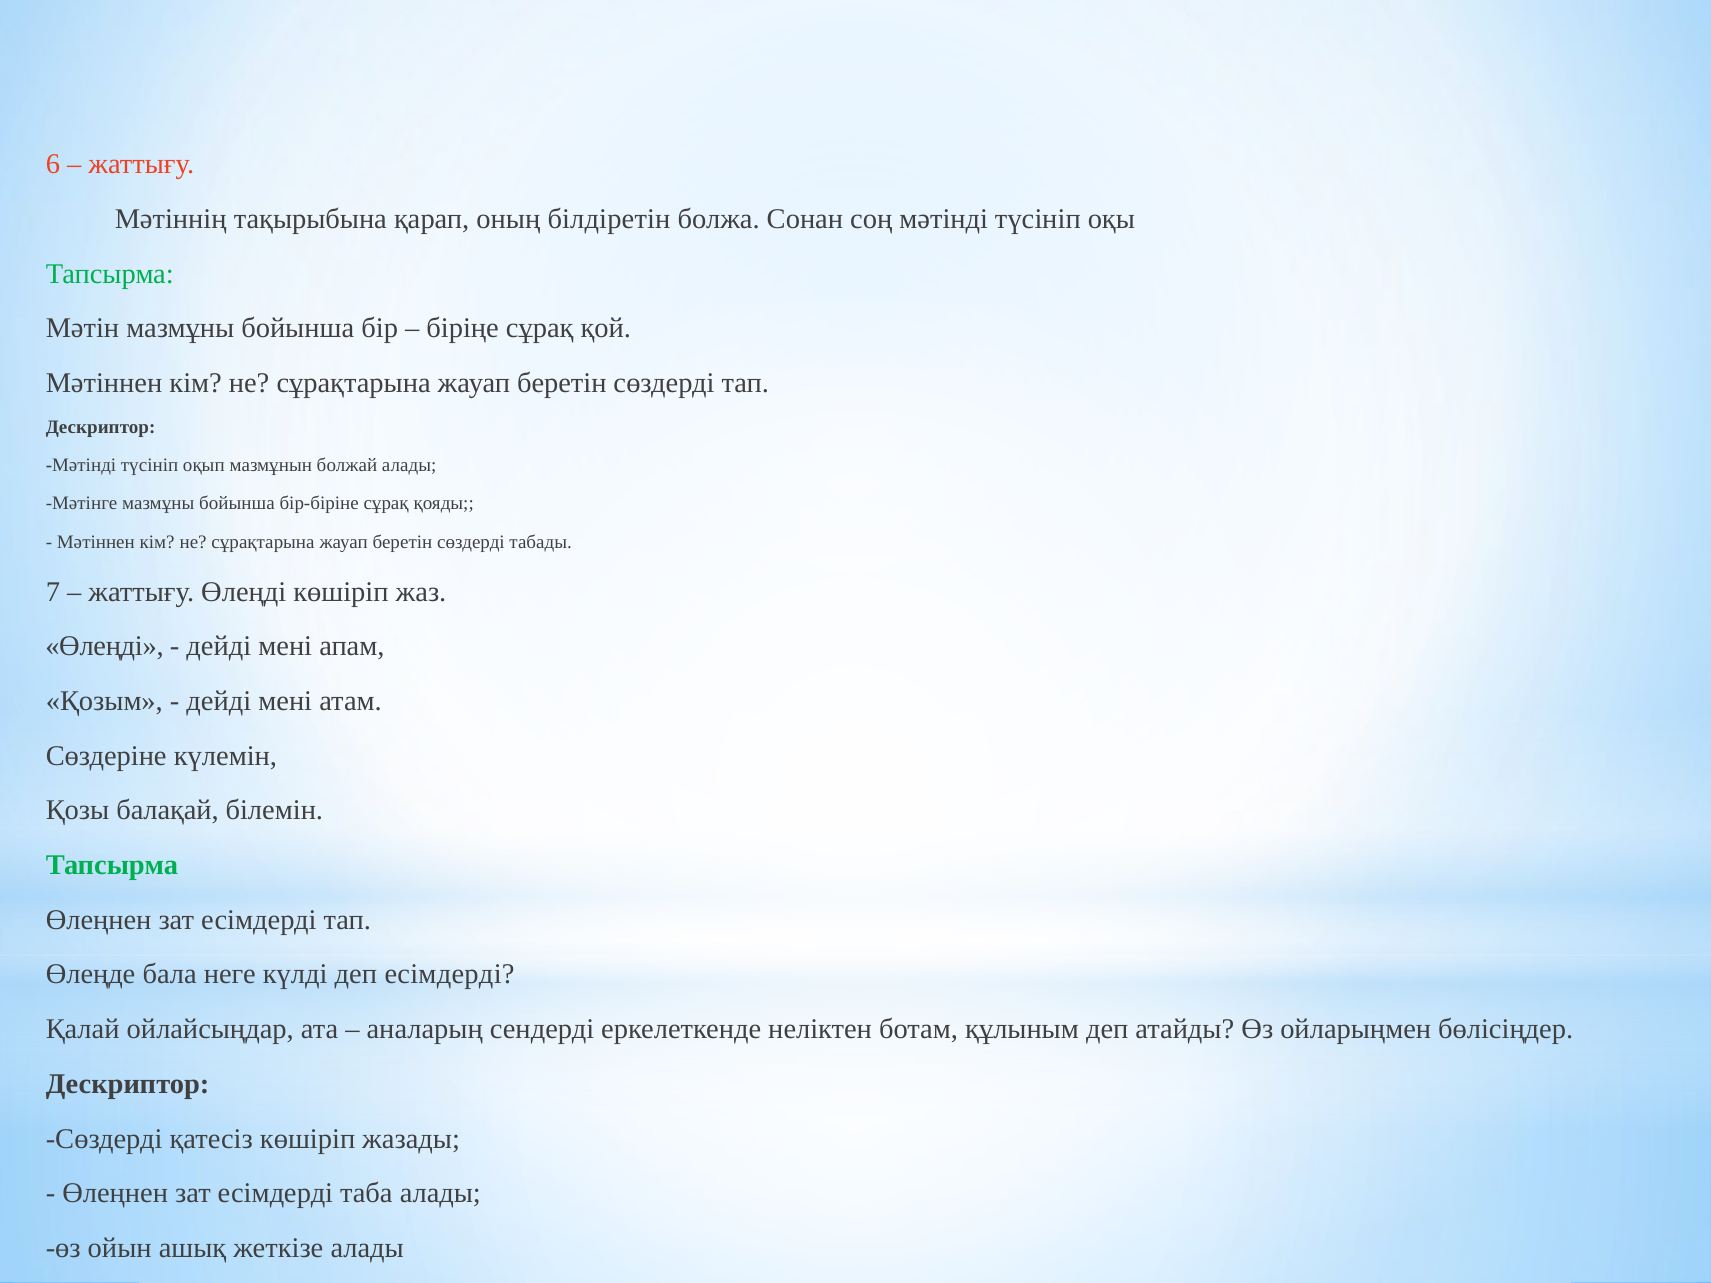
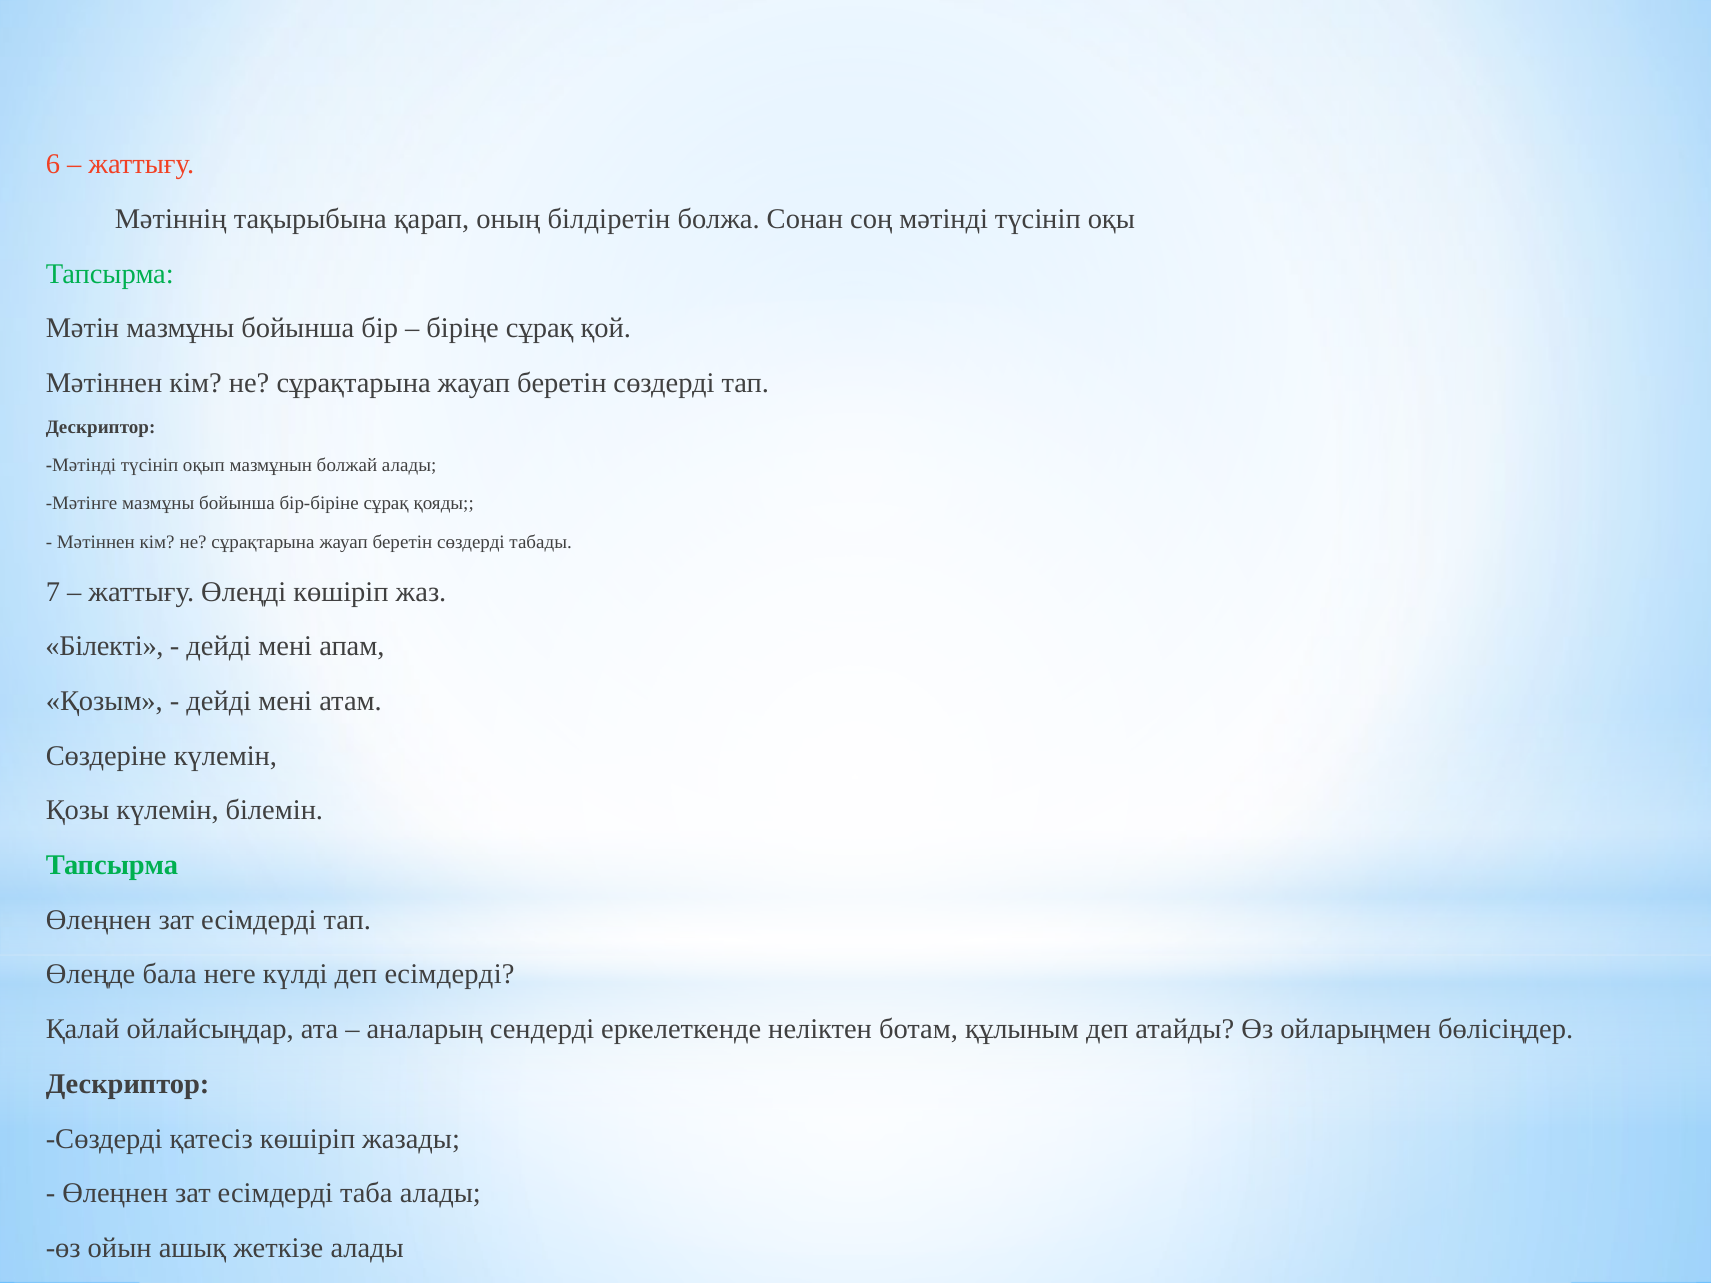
Өлеңді at (104, 647): Өлеңді -> Білекті
Қозы балақай: балақай -> күлемін
